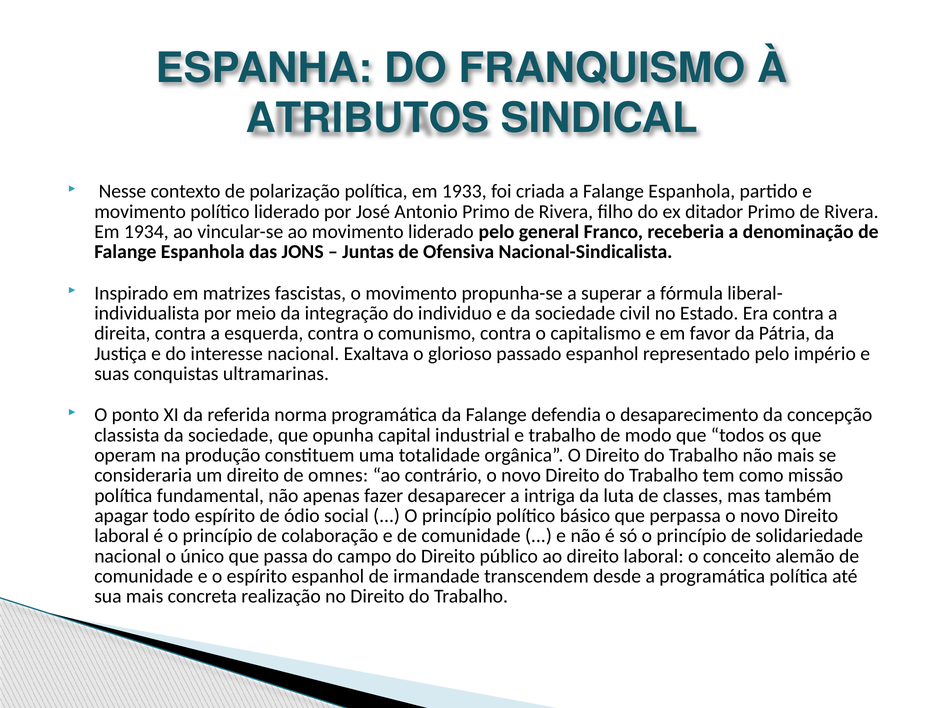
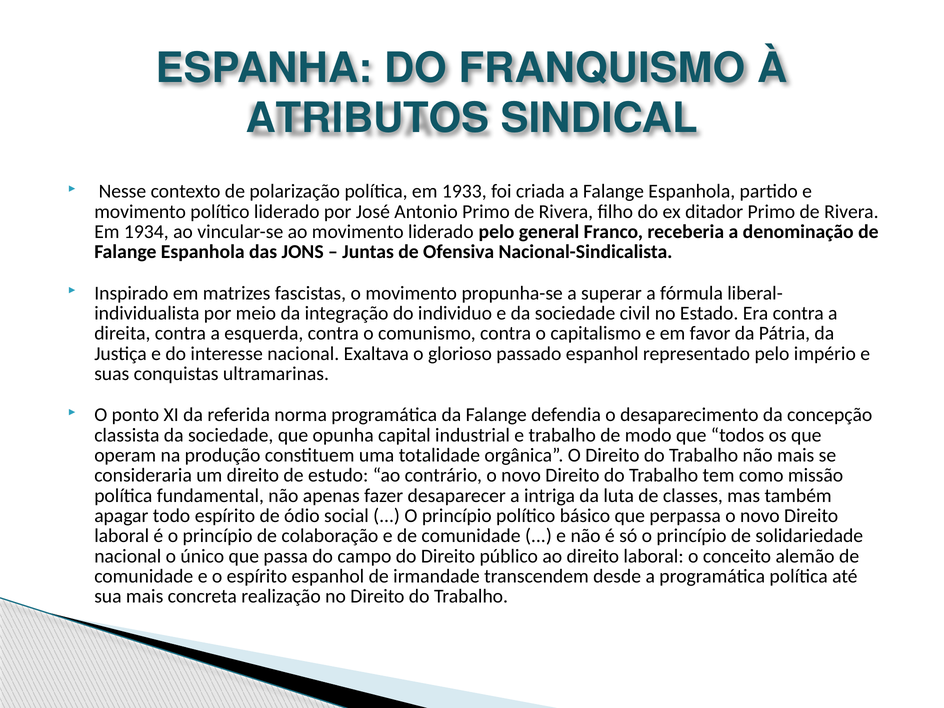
omnes: omnes -> estudo
